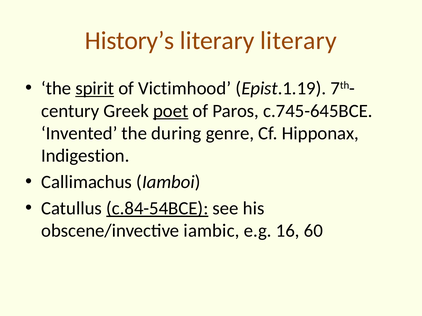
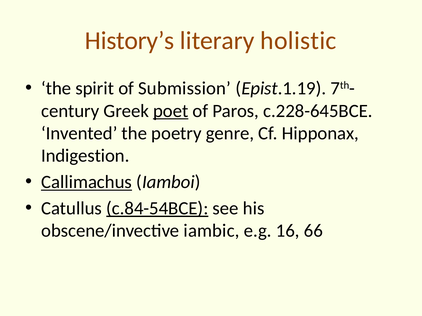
literary literary: literary -> holistic
spirit underline: present -> none
Victimhood: Victimhood -> Submission
c.745-645BCE: c.745-645BCE -> c.228-645BCE
during: during -> poetry
Callimachus underline: none -> present
60: 60 -> 66
